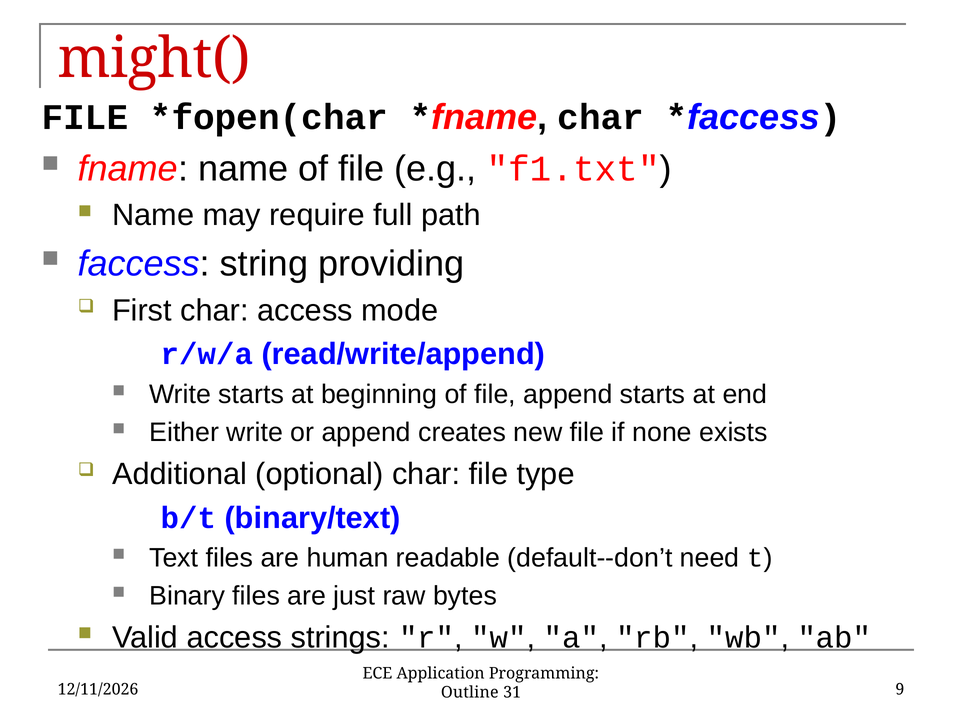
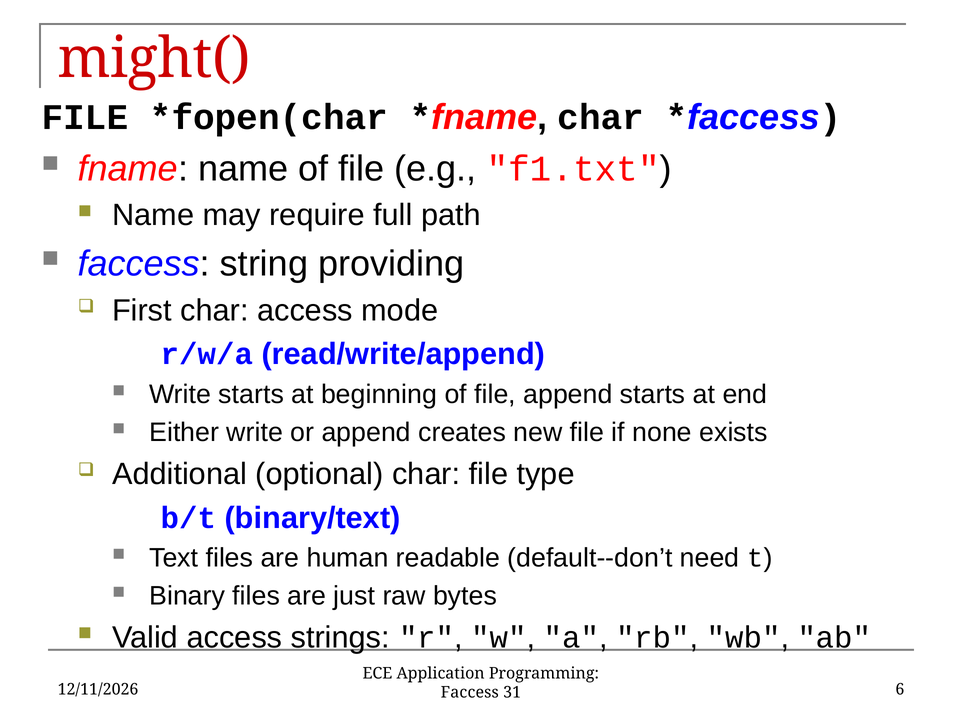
9: 9 -> 6
Outline at (470, 692): Outline -> Faccess
